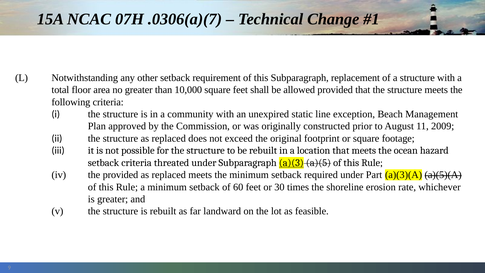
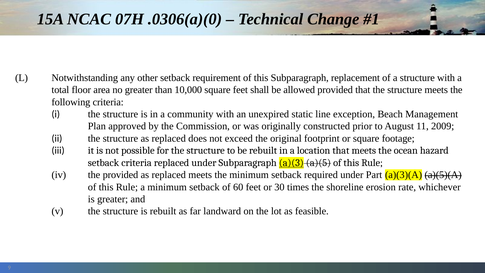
.0306(a)(7: .0306(a)(7 -> .0306(a)(0
criteria threated: threated -> replaced
